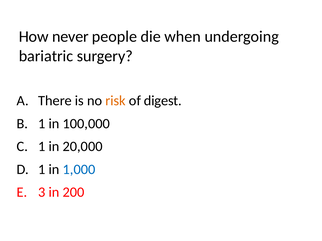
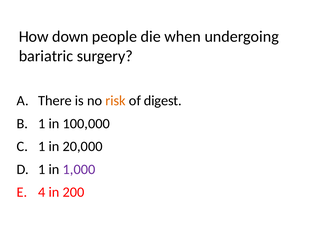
never: never -> down
1,000 colour: blue -> purple
3: 3 -> 4
